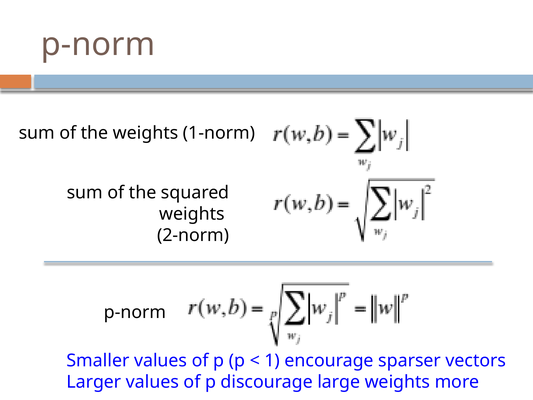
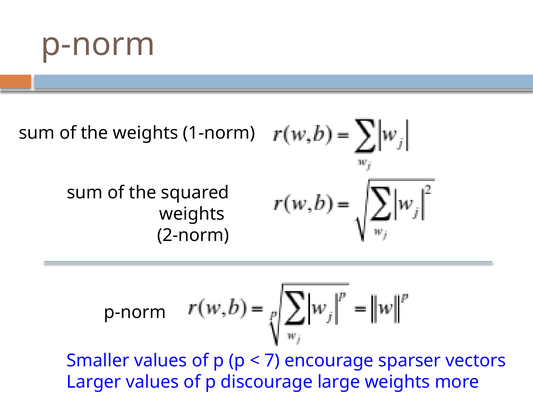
1: 1 -> 7
